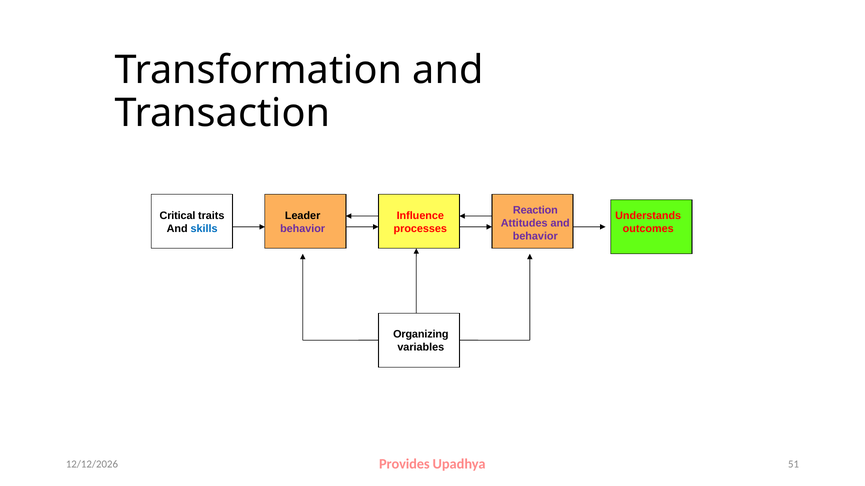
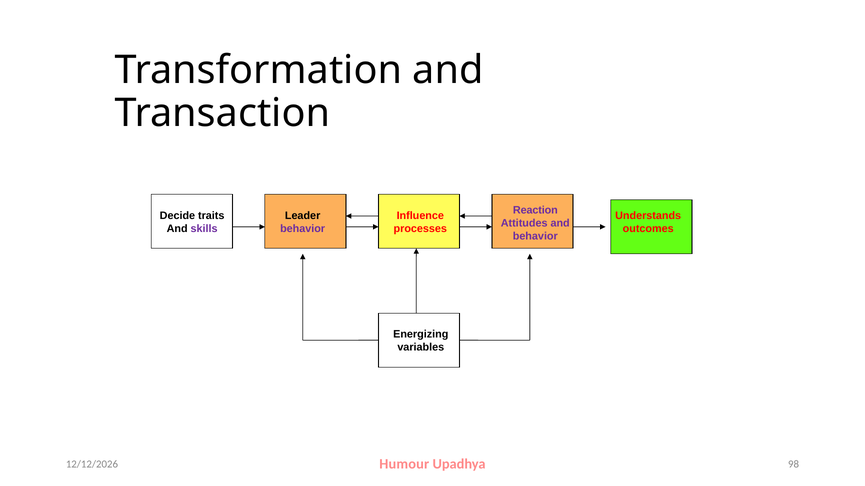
Critical: Critical -> Decide
skills colour: blue -> purple
Organizing: Organizing -> Energizing
Provides: Provides -> Humour
51: 51 -> 98
